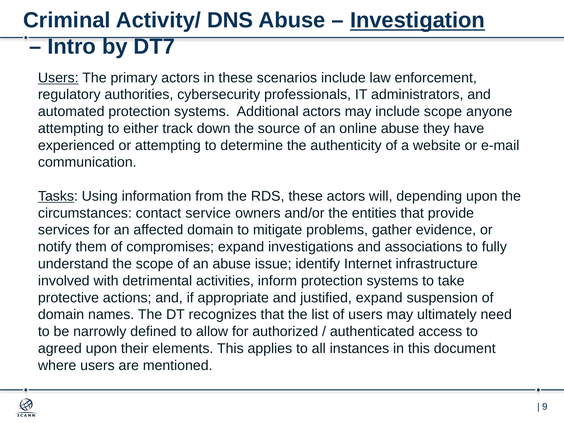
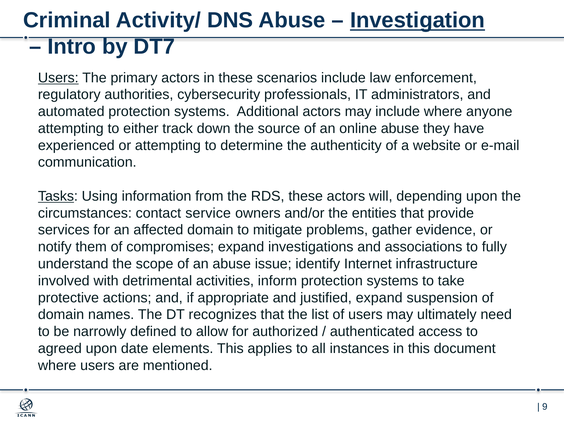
include scope: scope -> where
their: their -> date
